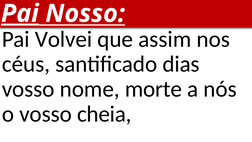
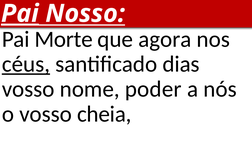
Volvei: Volvei -> Morte
assim: assim -> agora
céus underline: none -> present
morte: morte -> poder
